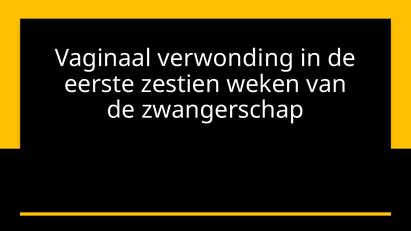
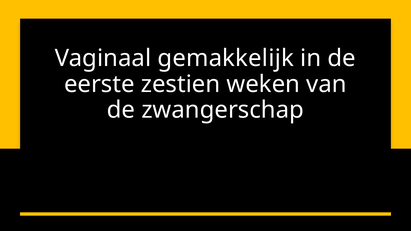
verwonding: verwonding -> gemakkelijk
